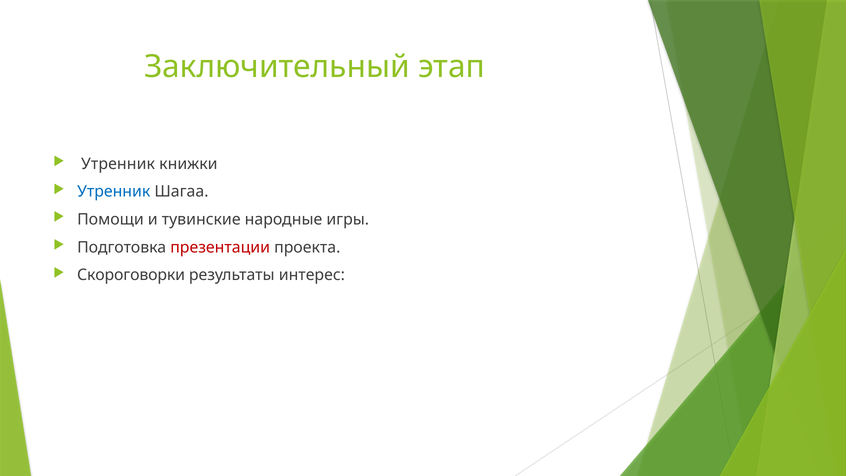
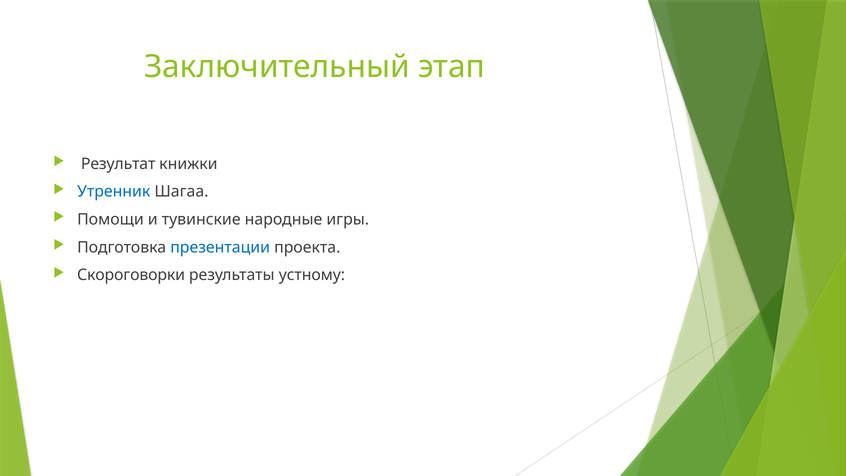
Утренник at (118, 164): Утренник -> Результат
презентации colour: red -> blue
интерес: интерес -> устному
